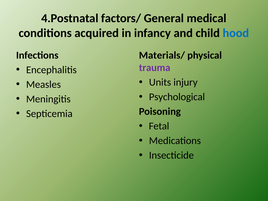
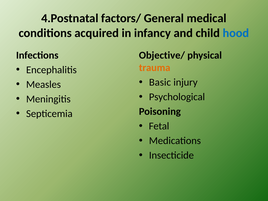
Materials/: Materials/ -> Objective/
trauma colour: purple -> orange
Units: Units -> Basic
